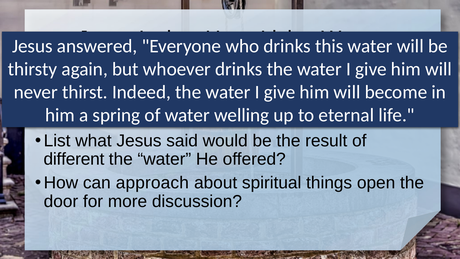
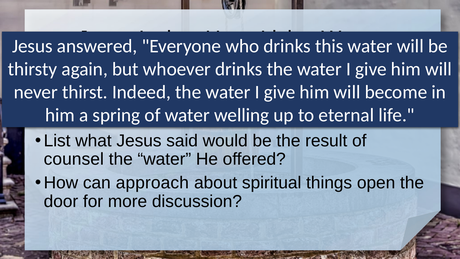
different: different -> counsel
